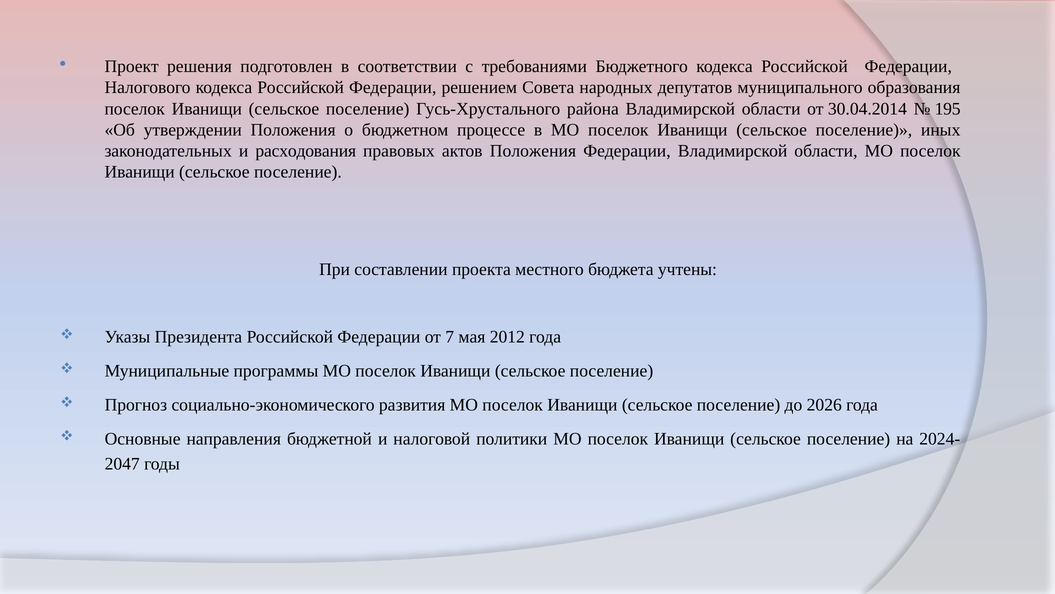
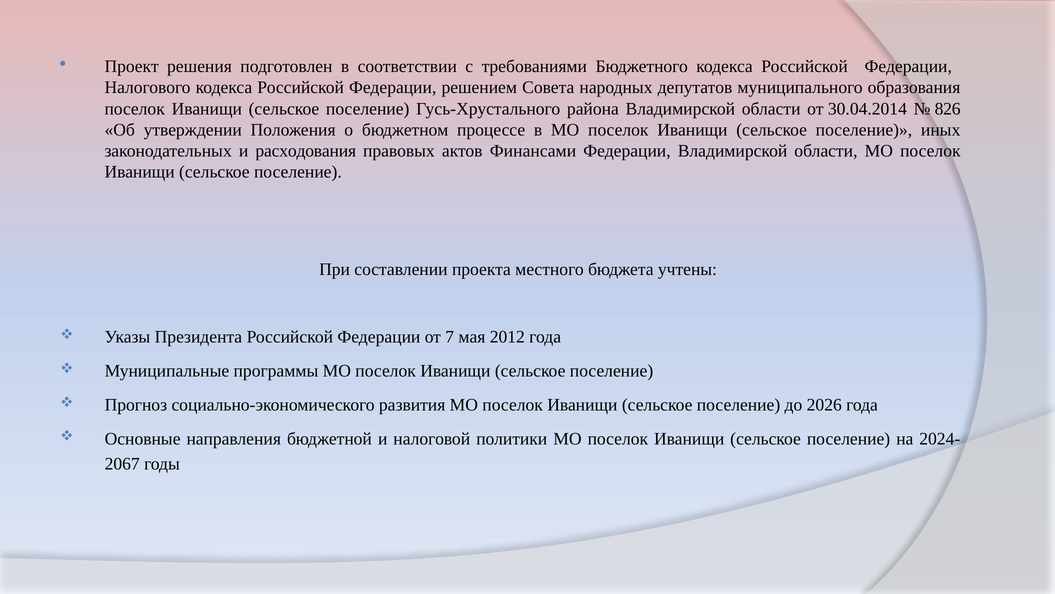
195: 195 -> 826
актов Положения: Положения -> Финансами
2047: 2047 -> 2067
